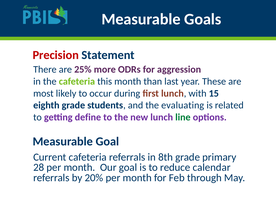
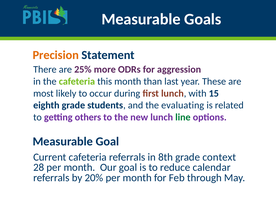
Precision colour: red -> orange
define: define -> others
primary: primary -> context
